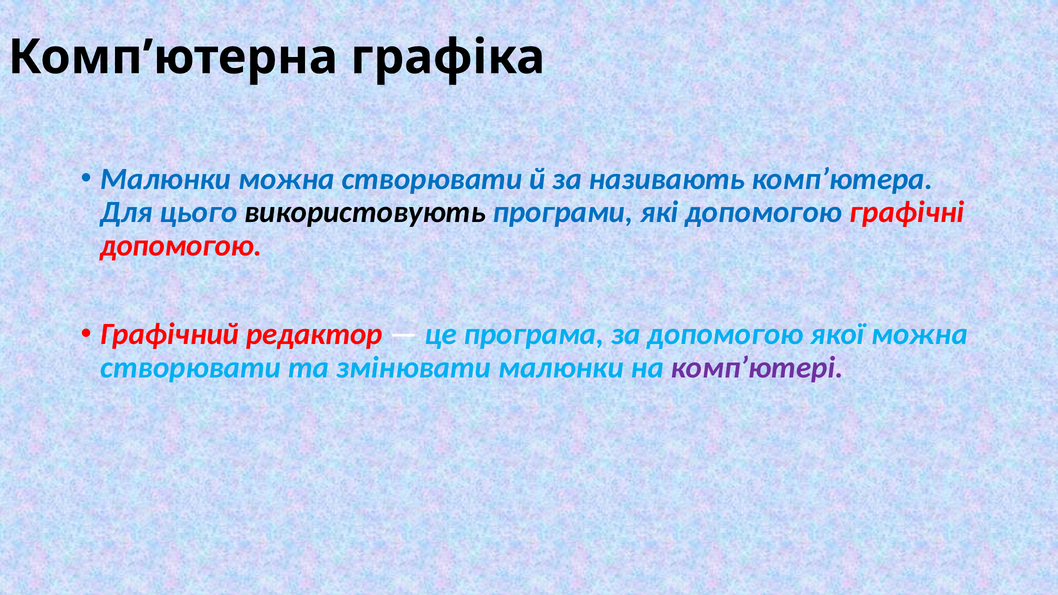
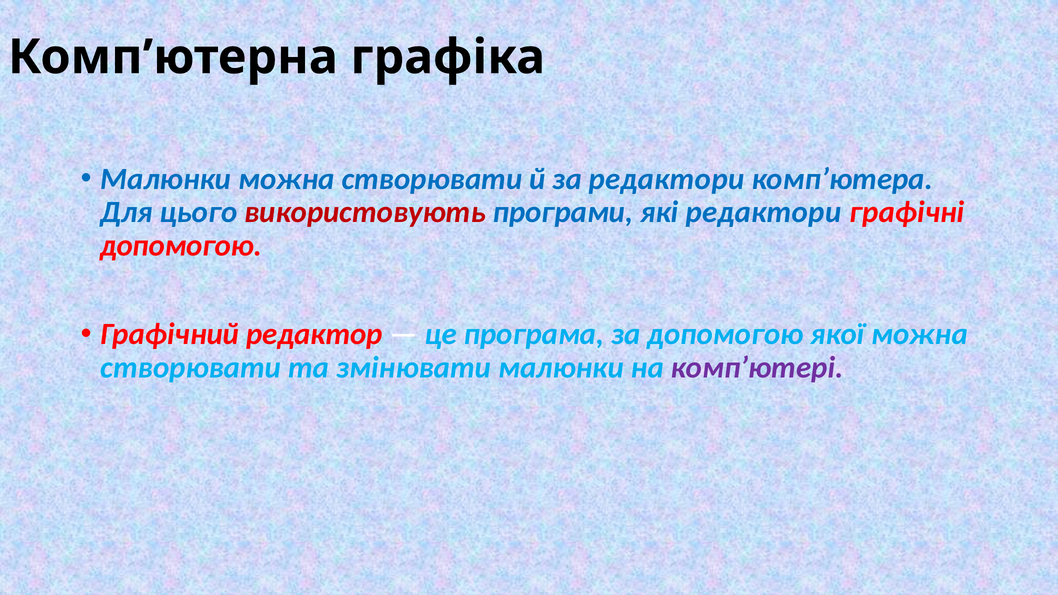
за називають: називають -> редактори
використовують colour: black -> red
які допомогою: допомогою -> редактори
